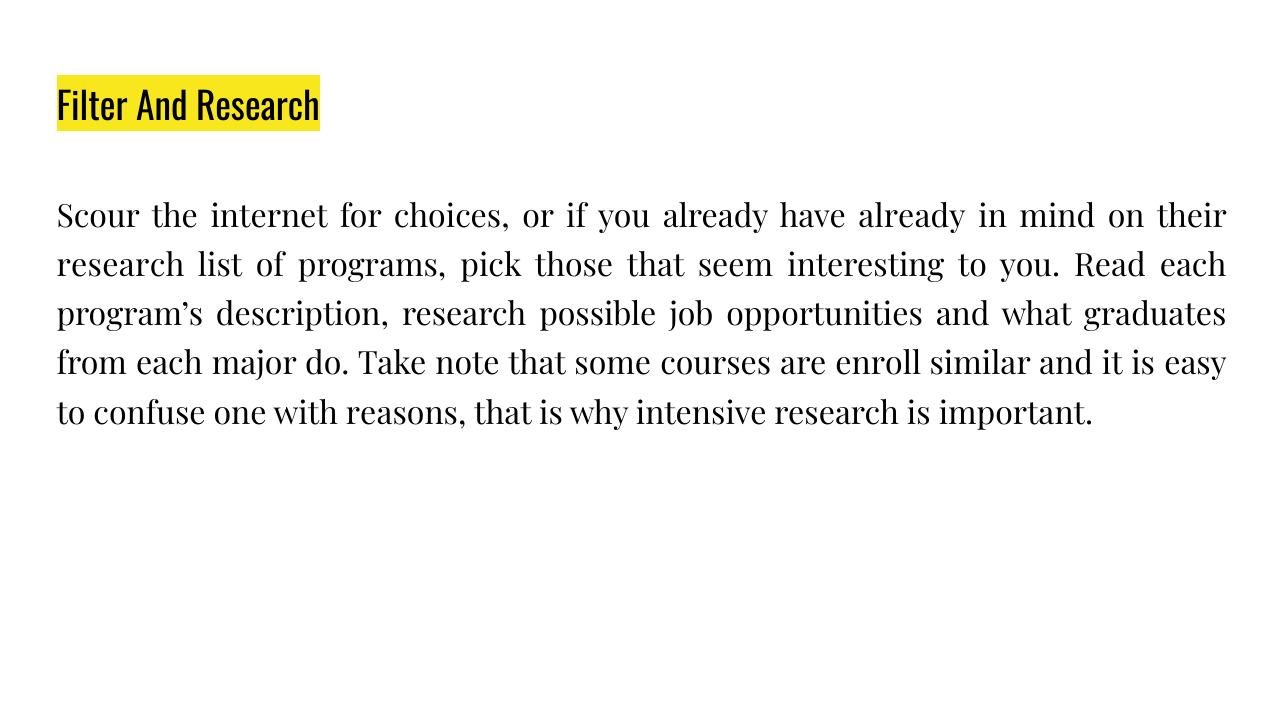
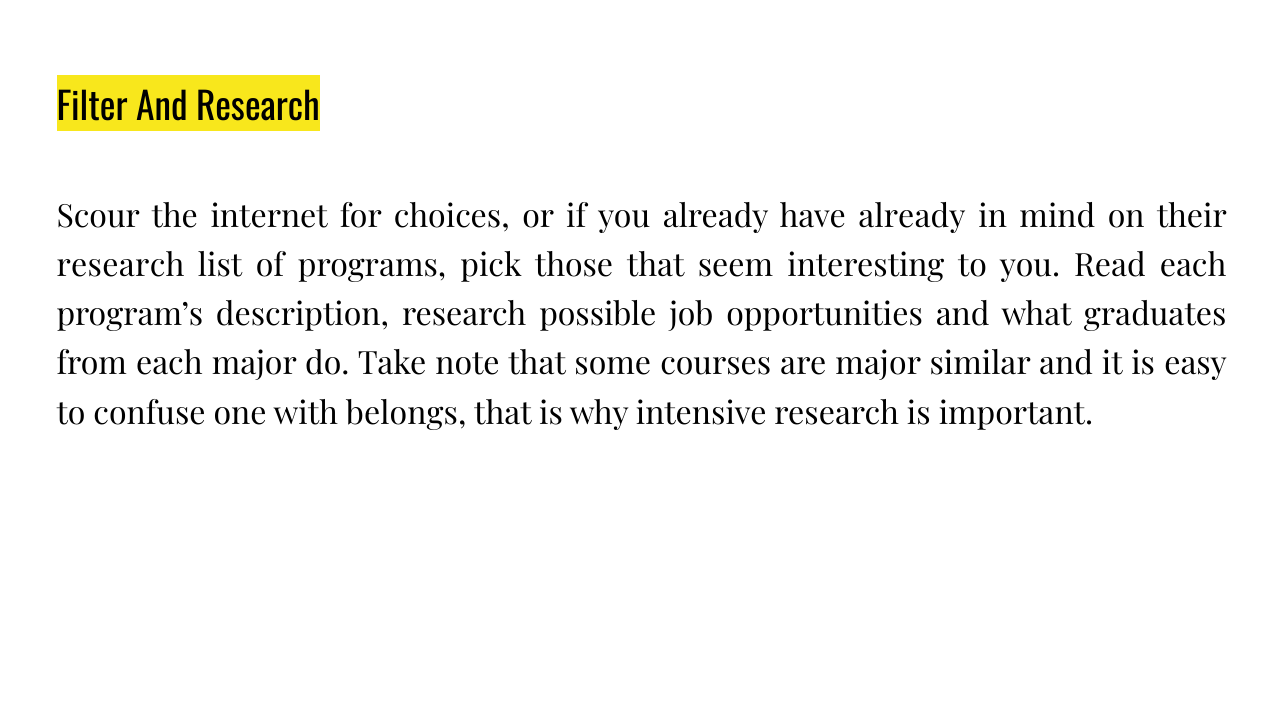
are enroll: enroll -> major
reasons: reasons -> belongs
